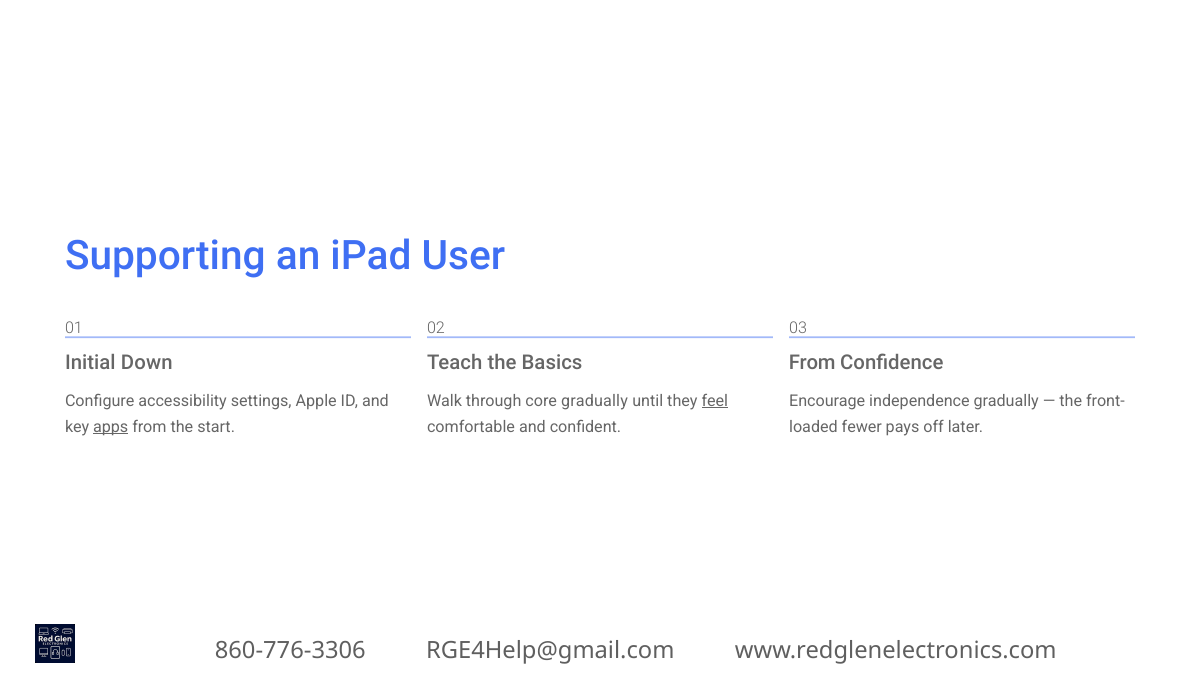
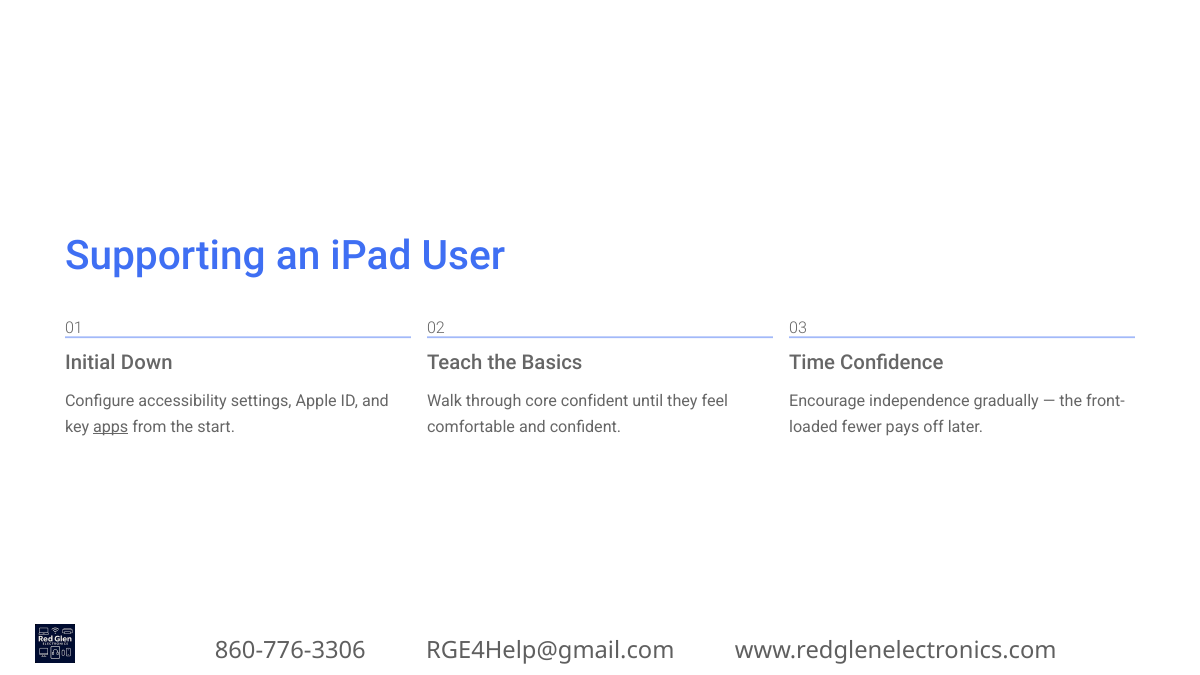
From at (812, 362): From -> Time
core gradually: gradually -> confident
feel underline: present -> none
